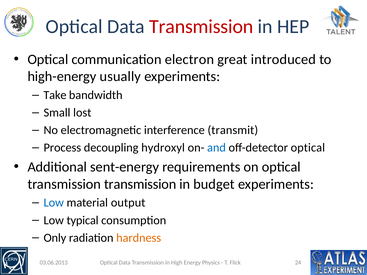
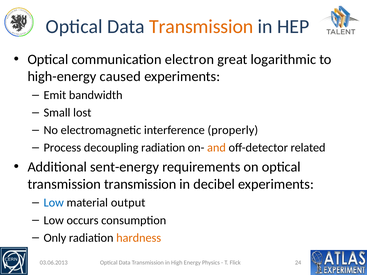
Transmission at (201, 27) colour: red -> orange
introduced: introduced -> logarithmic
usually: usually -> caused
Take: Take -> Emit
transmit: transmit -> properly
decoupling hydroxyl: hydroxyl -> radiation
and colour: blue -> orange
off-detector optical: optical -> related
budget: budget -> decibel
typical: typical -> occurs
